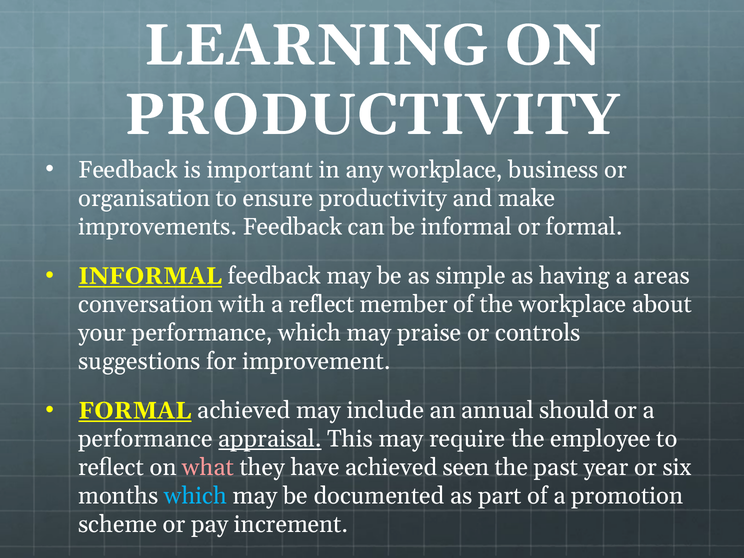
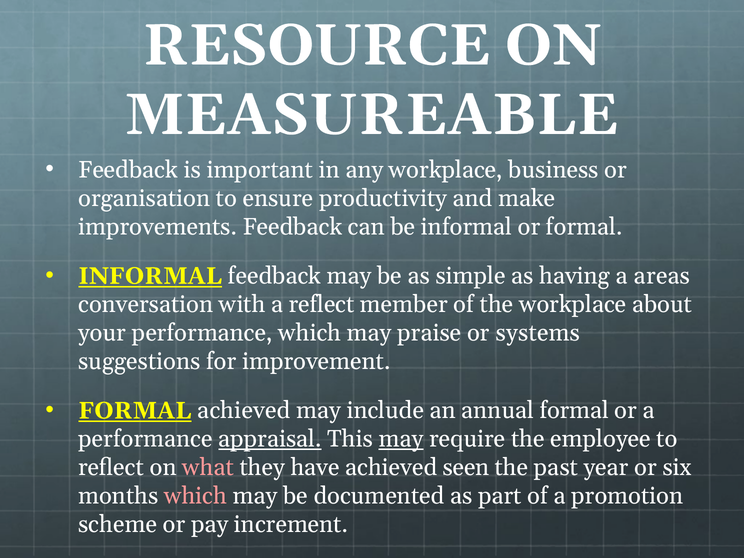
LEARNING: LEARNING -> RESOURCE
PRODUCTIVITY at (372, 115): PRODUCTIVITY -> MEASUREABLE
controls: controls -> systems
annual should: should -> formal
may at (401, 439) underline: none -> present
which at (196, 496) colour: light blue -> pink
